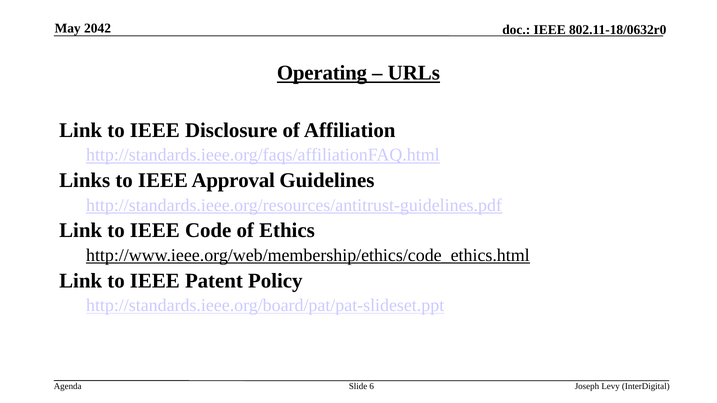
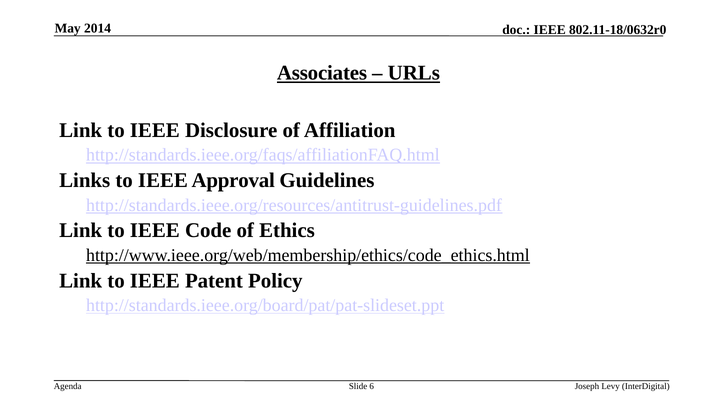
2042: 2042 -> 2014
Operating: Operating -> Associates
